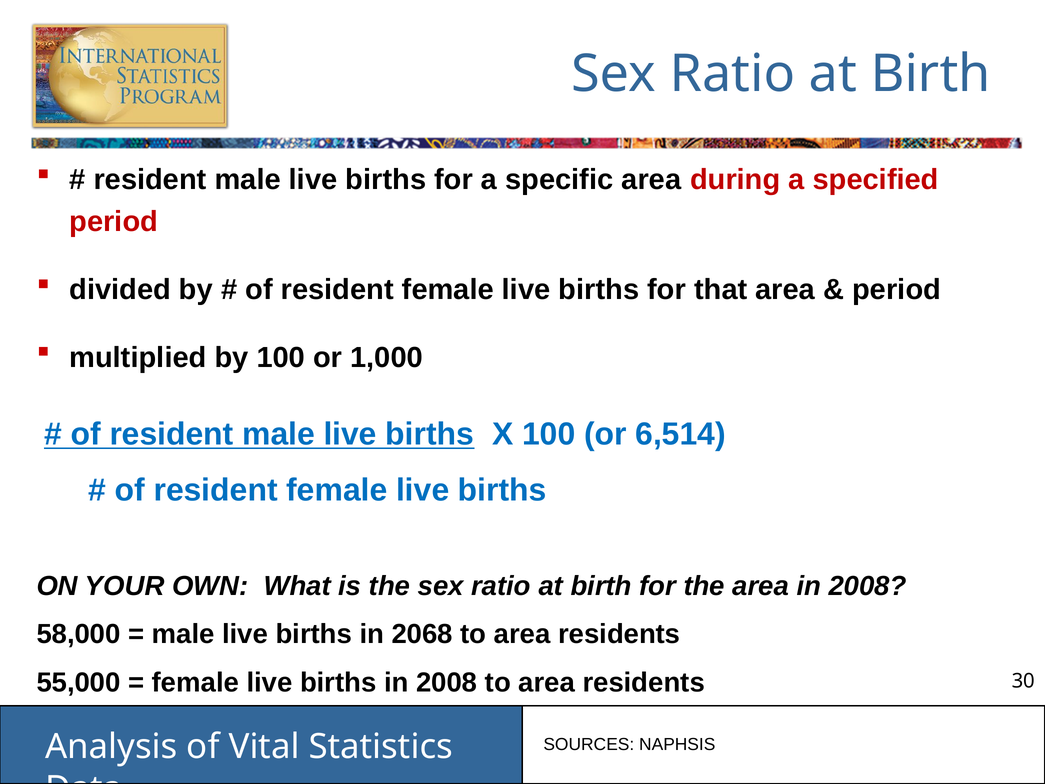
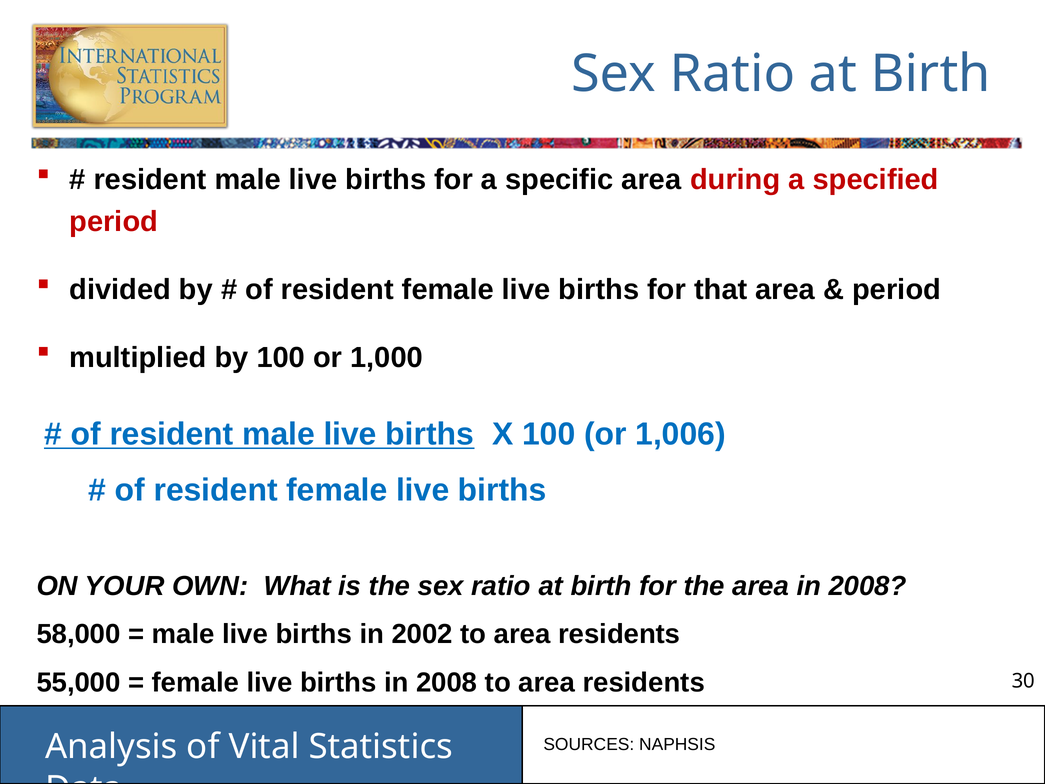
6,514: 6,514 -> 1,006
2068: 2068 -> 2002
